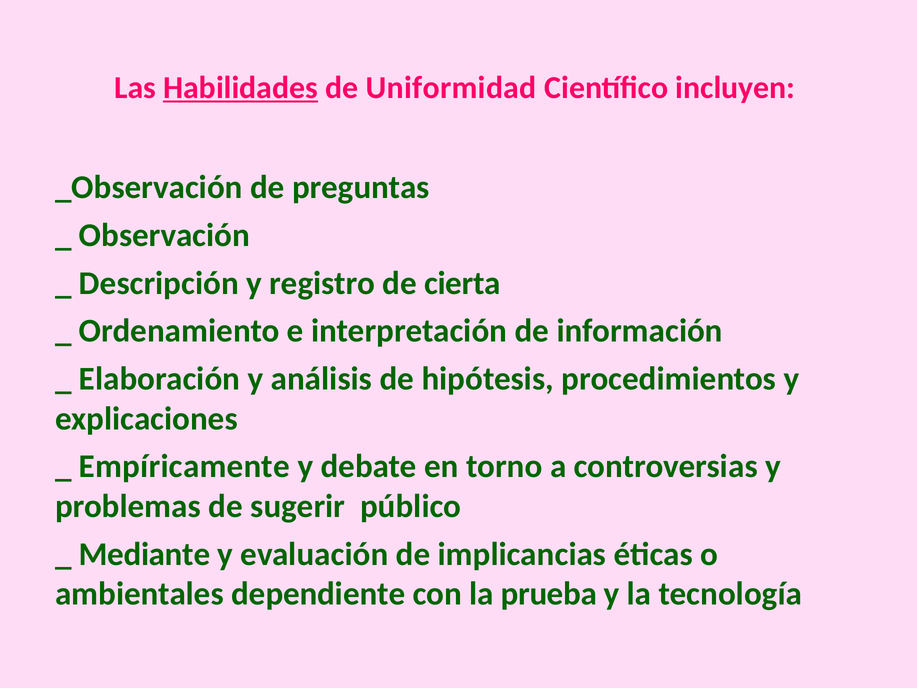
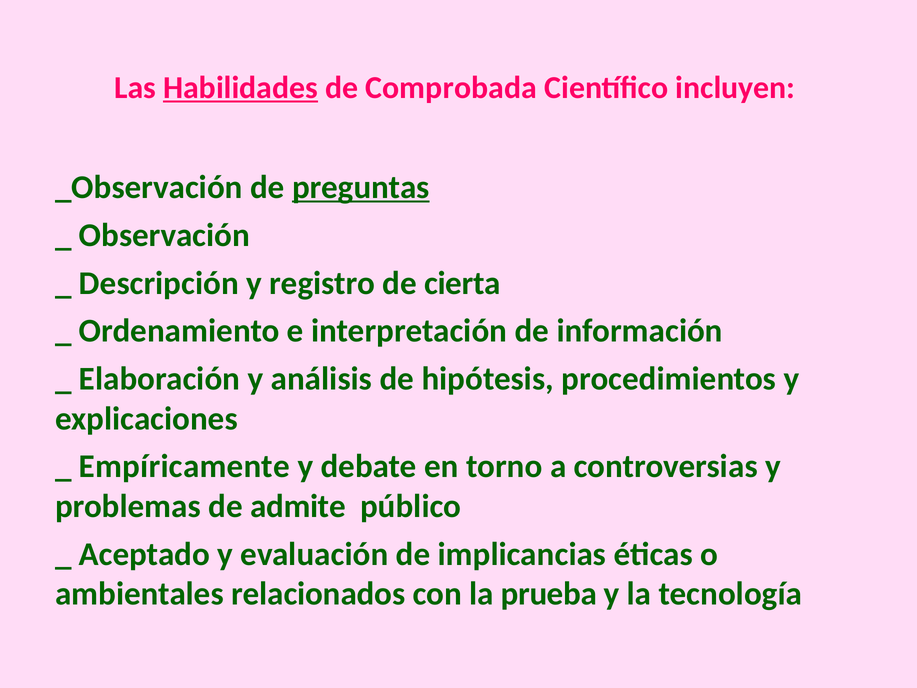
Uniformidad: Uniformidad -> Comprobada
preguntas underline: none -> present
sugerir: sugerir -> admite
Mediante: Mediante -> Aceptado
dependiente: dependiente -> relacionados
